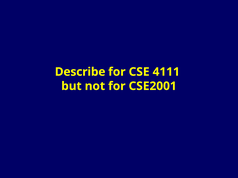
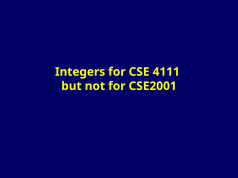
Describe: Describe -> Integers
